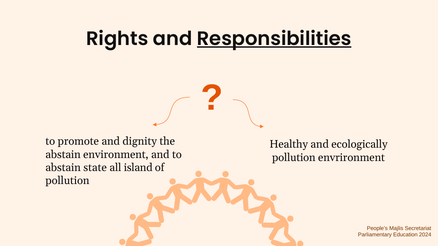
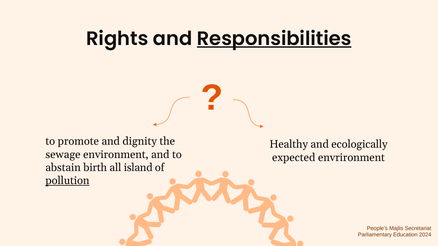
abstain at (63, 155): abstain -> sewage
pollution at (294, 158): pollution -> expected
state: state -> birth
pollution at (67, 181) underline: none -> present
